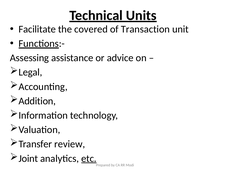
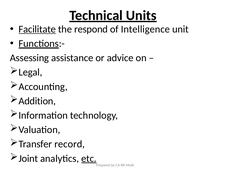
Facilitate underline: none -> present
covered: covered -> respond
Transaction: Transaction -> Intelligence
review: review -> record
